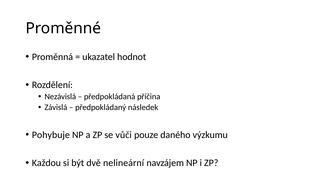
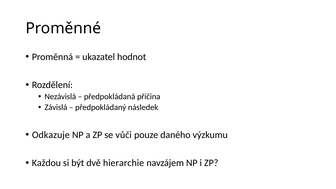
Pohybuje: Pohybuje -> Odkazuje
nelineární: nelineární -> hierarchie
